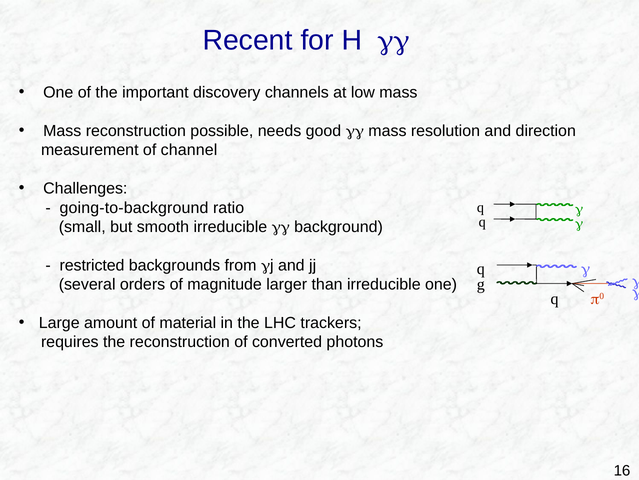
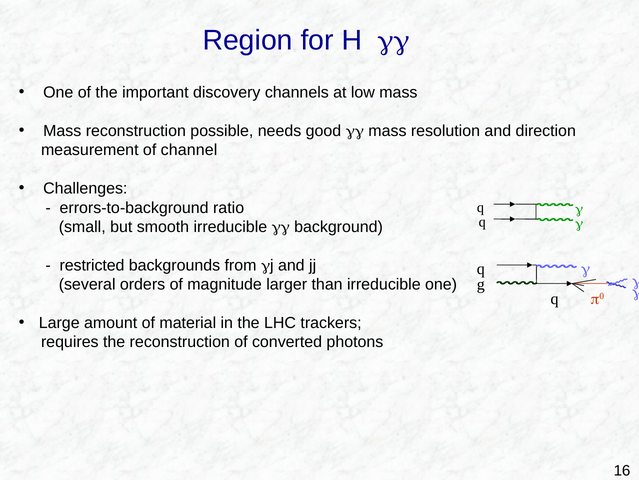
Recent: Recent -> Region
going-to-background: going-to-background -> errors-to-background
